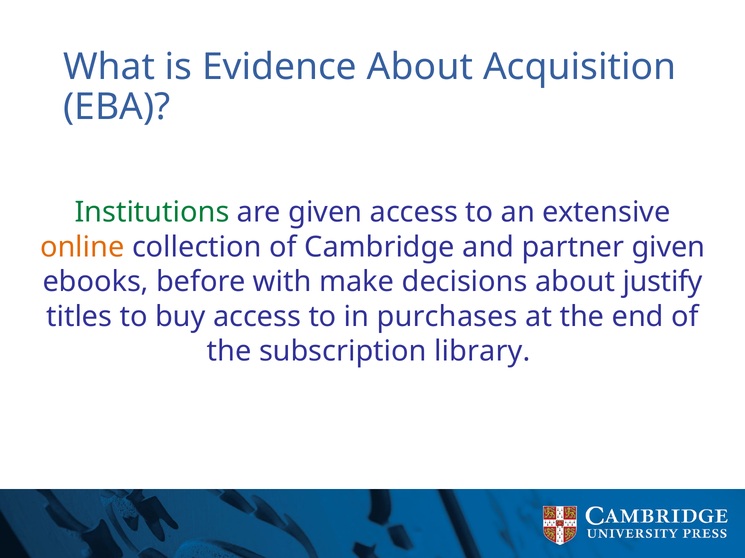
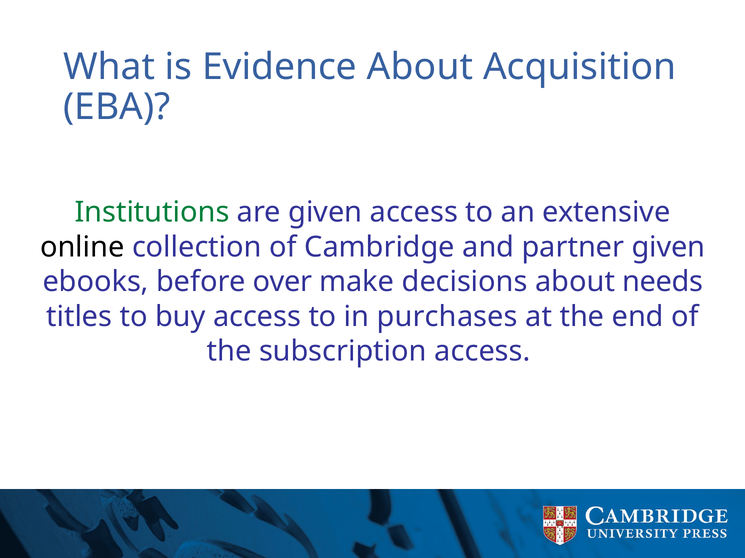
online colour: orange -> black
with: with -> over
justify: justify -> needs
subscription library: library -> access
